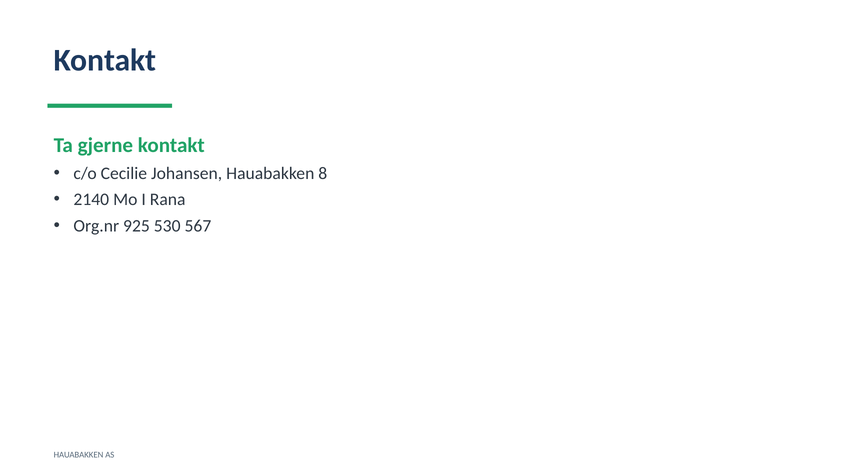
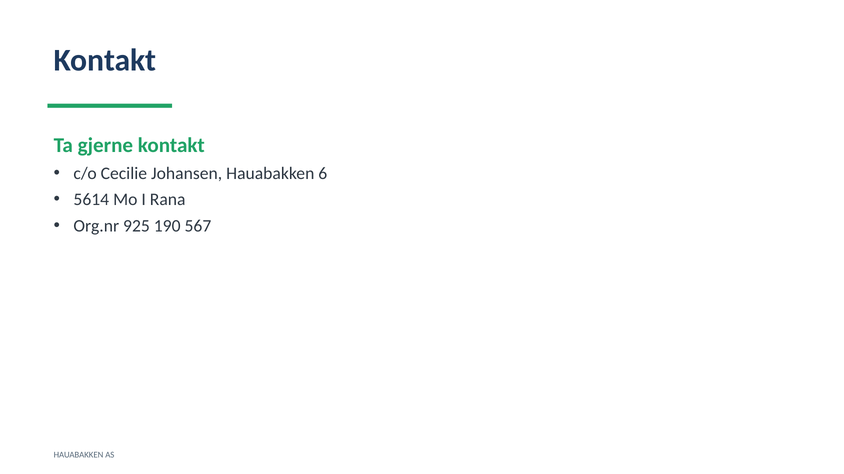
8: 8 -> 6
2140: 2140 -> 5614
530: 530 -> 190
